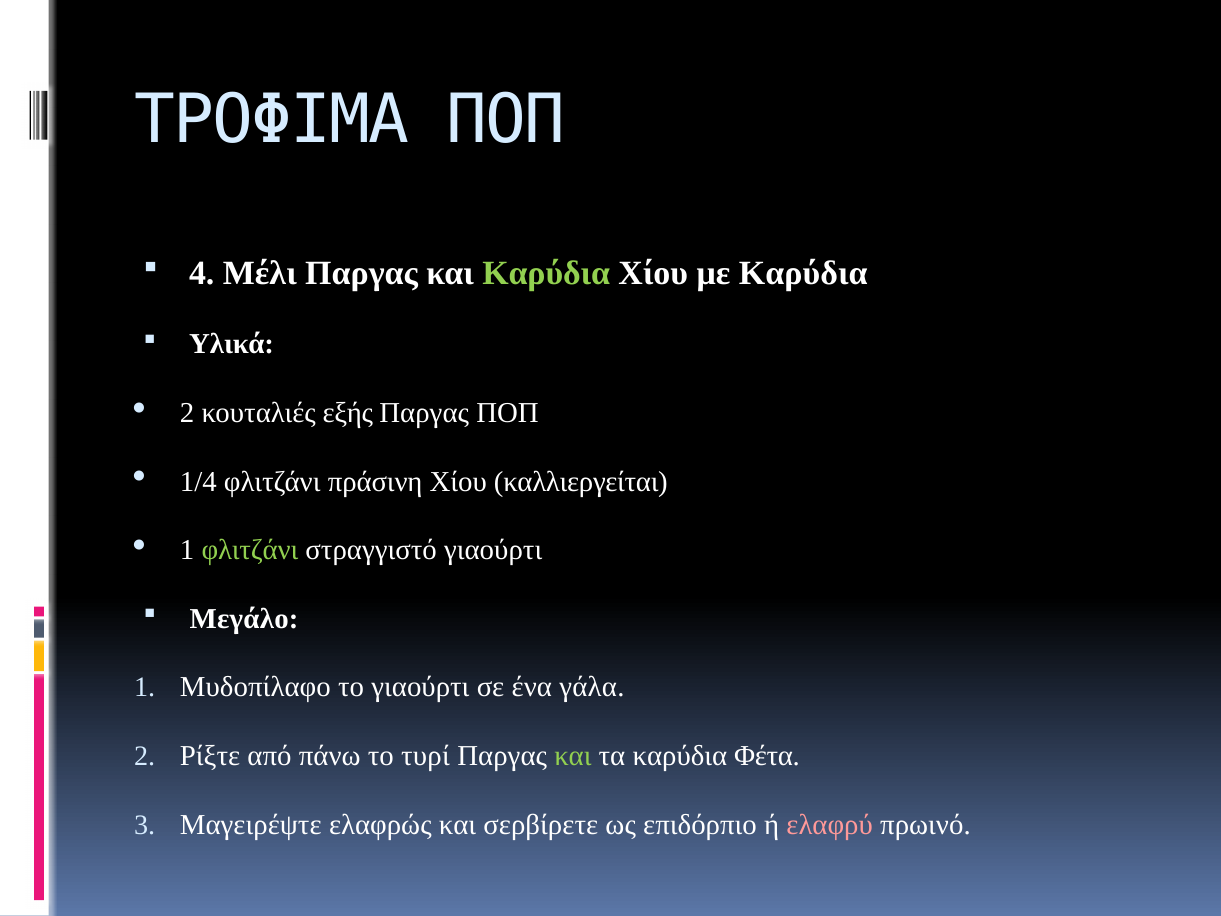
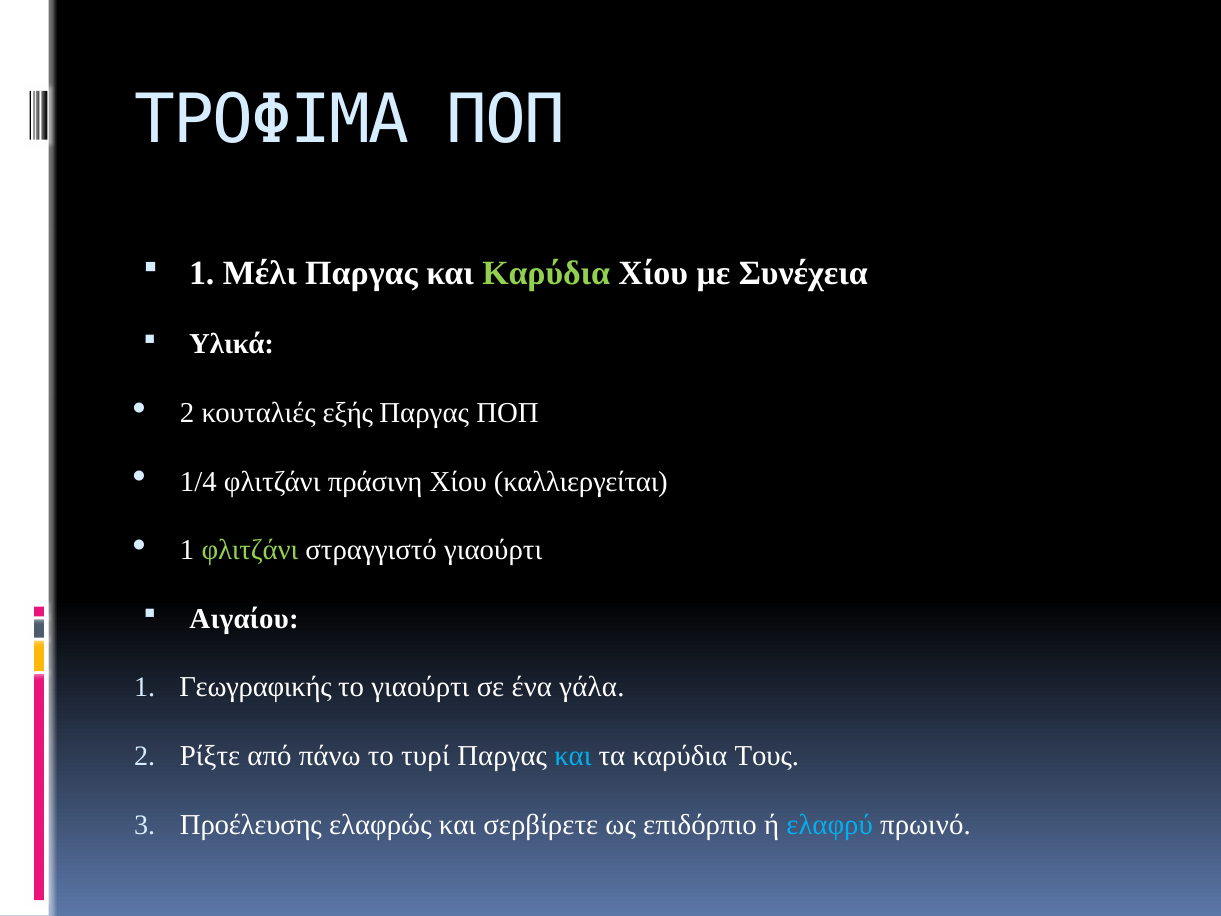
4 at (202, 273): 4 -> 1
με Καρύδια: Καρύδια -> Συνέχεια
Μεγάλο: Μεγάλο -> Αιγαίου
Μυδοπίλαφο: Μυδοπίλαφο -> Γεωγραφικής
και at (573, 756) colour: light green -> light blue
Φέτα: Φέτα -> Τους
Μαγειρέψτε: Μαγειρέψτε -> Προέλευσης
ελαφρύ colour: pink -> light blue
